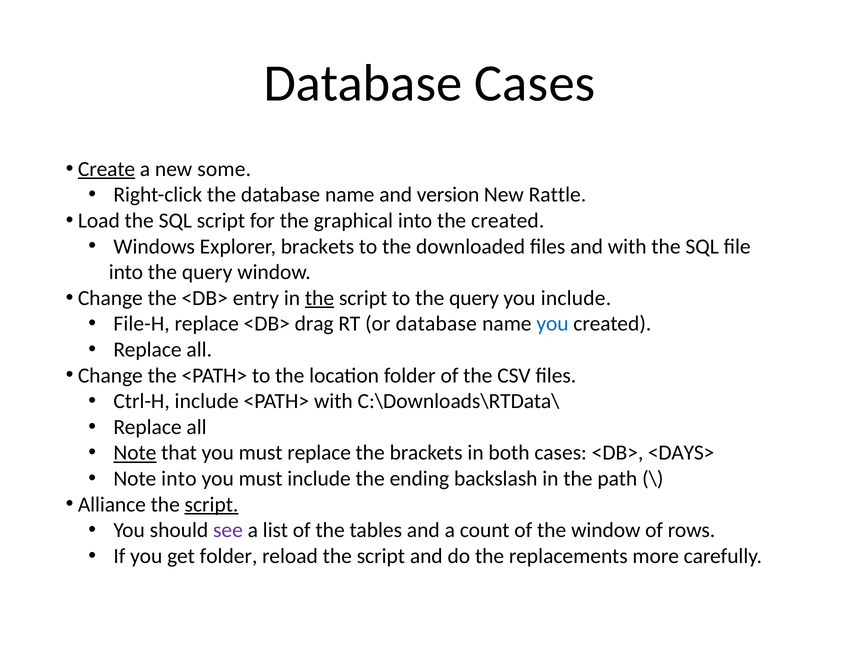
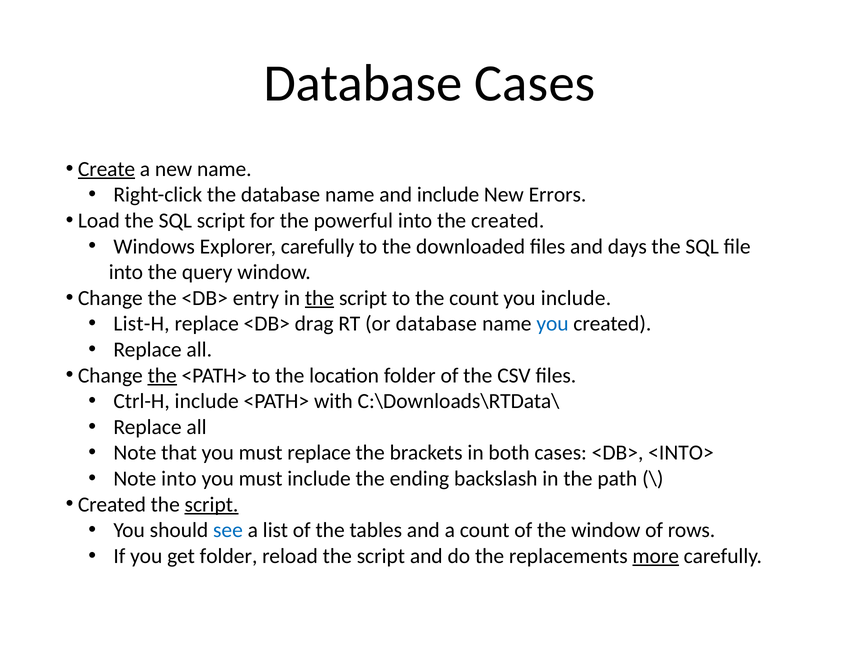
new some: some -> name
and version: version -> include
Rattle: Rattle -> Errors
graphical: graphical -> powerful
Explorer brackets: brackets -> carefully
and with: with -> days
to the query: query -> count
File-H: File-H -> List-H
the at (162, 376) underline: none -> present
Note at (135, 453) underline: present -> none
<DAYS>: <DAYS> -> <INTO>
Alliance at (112, 505): Alliance -> Created
see colour: purple -> blue
more underline: none -> present
